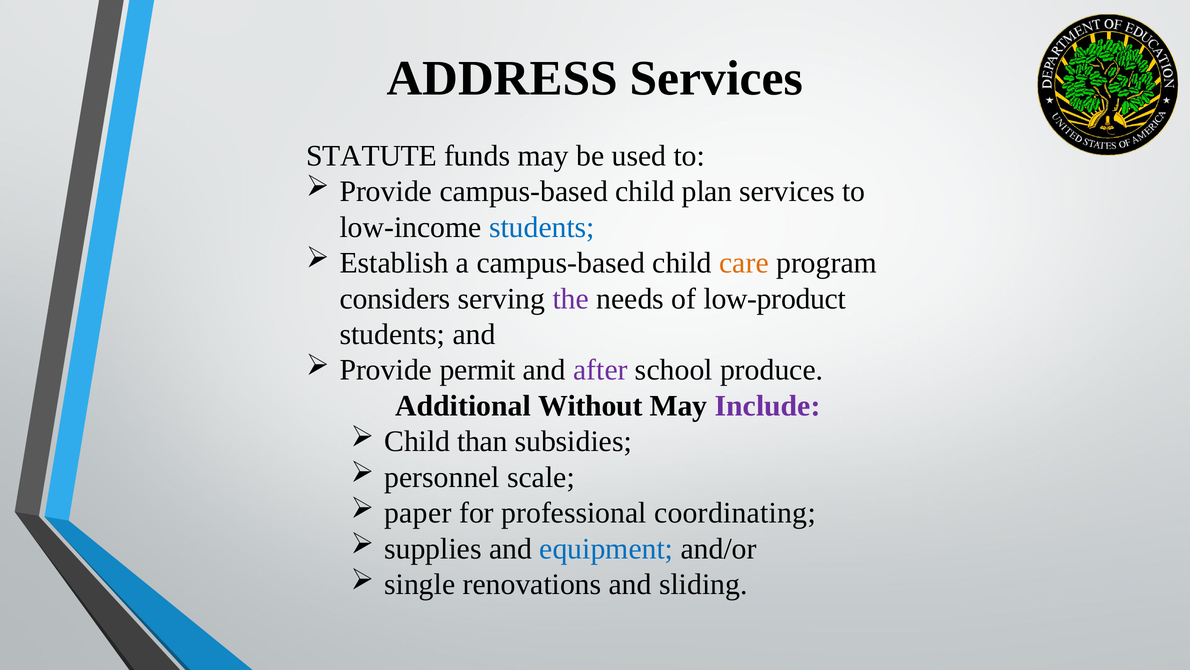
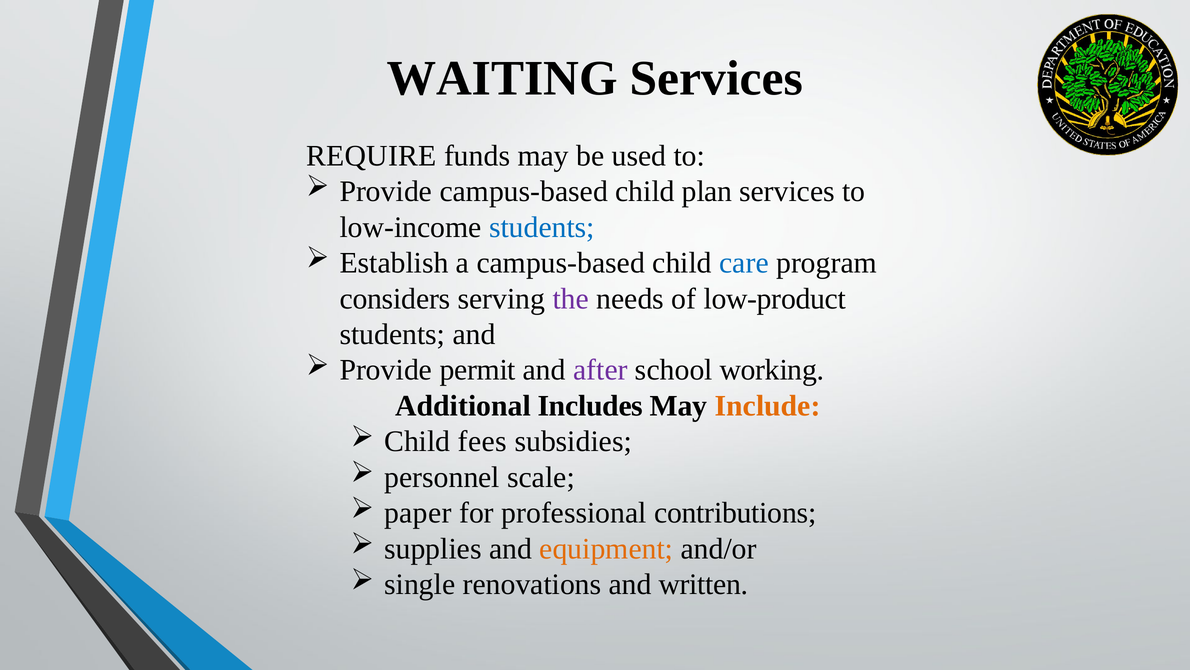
ADDRESS: ADDRESS -> WAITING
STATUTE: STATUTE -> REQUIRE
care colour: orange -> blue
produce: produce -> working
Without: Without -> Includes
Include colour: purple -> orange
than: than -> fees
coordinating: coordinating -> contributions
equipment colour: blue -> orange
sliding: sliding -> written
